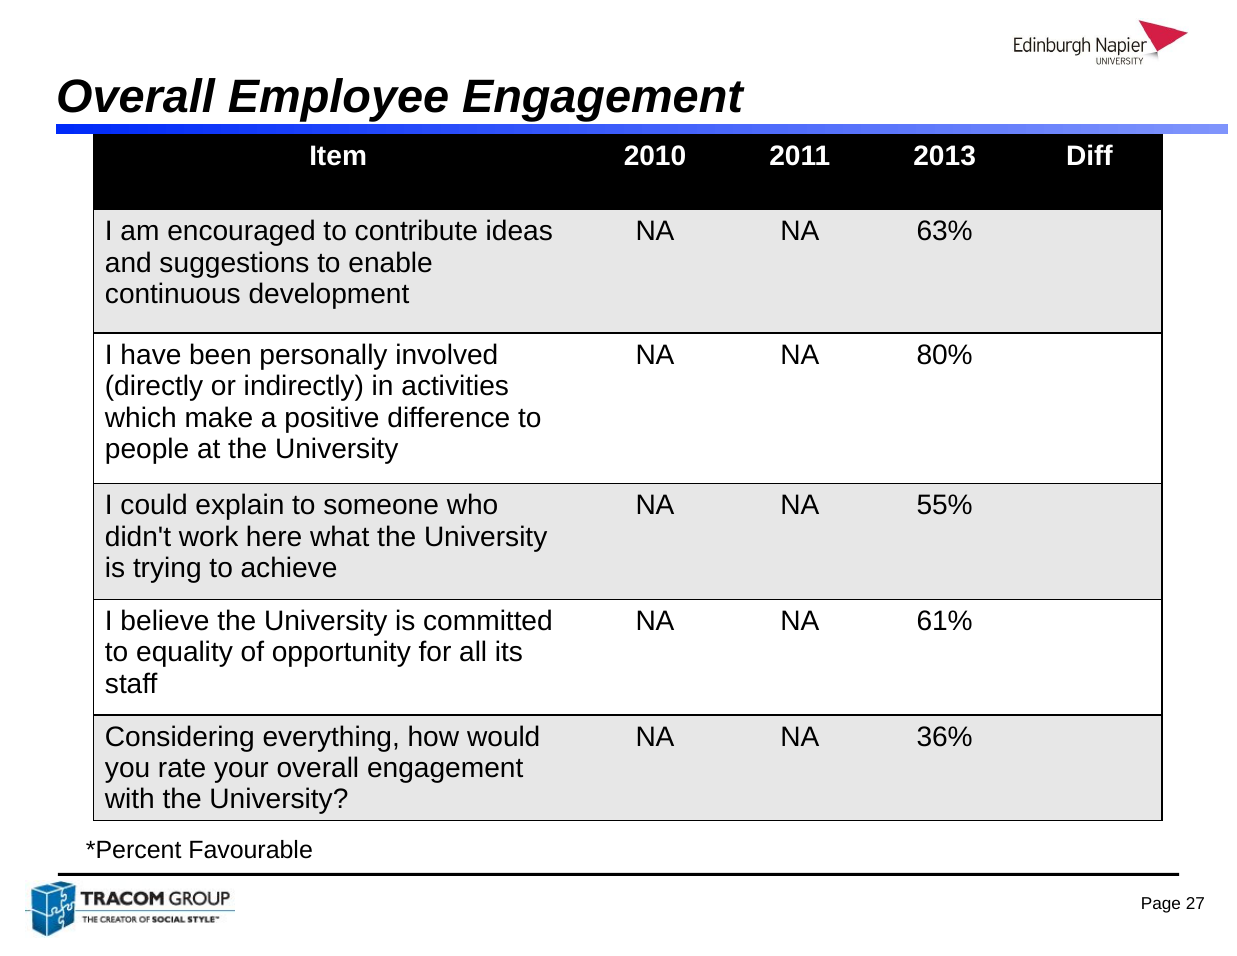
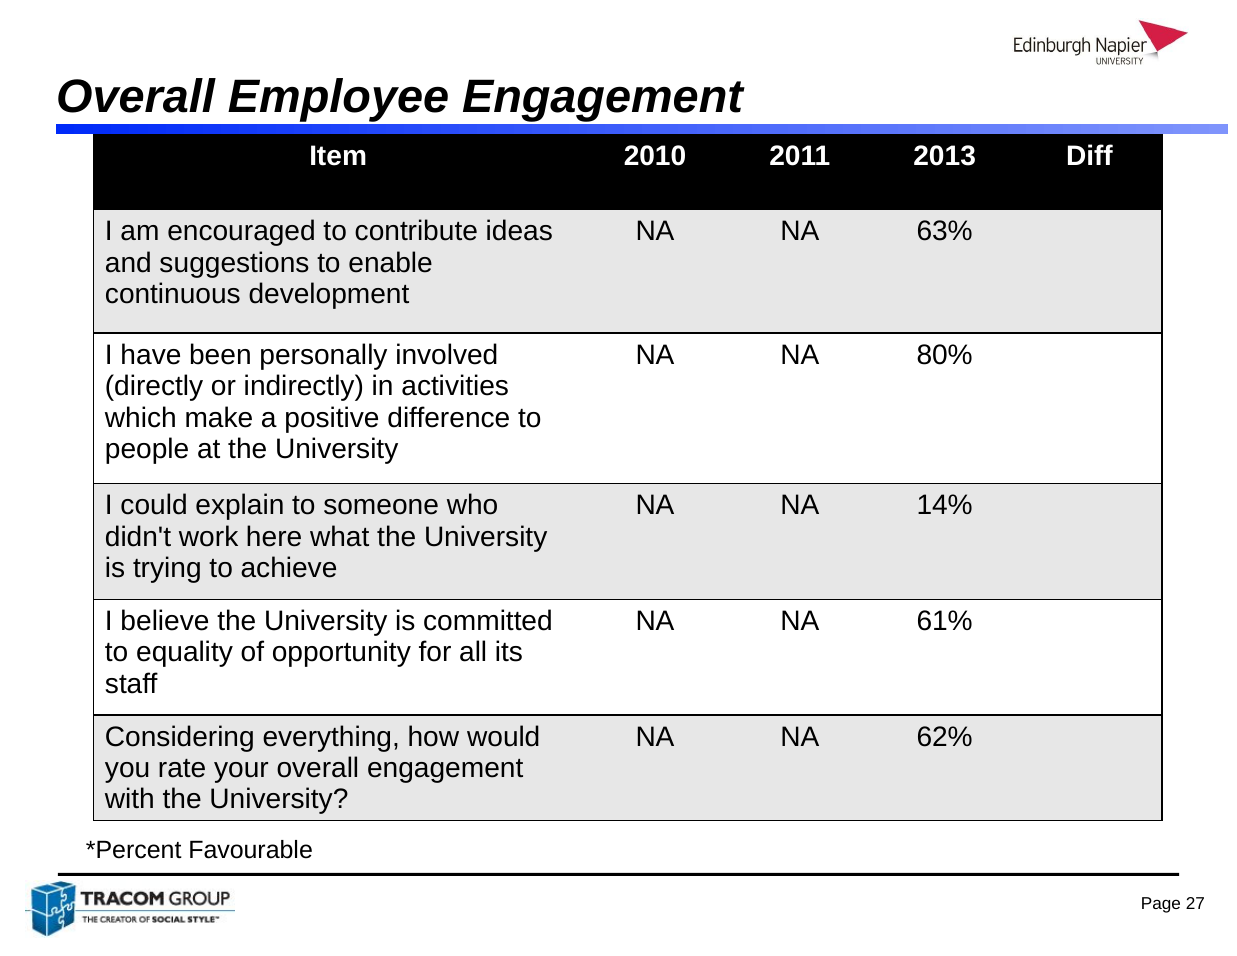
55%: 55% -> 14%
36%: 36% -> 62%
